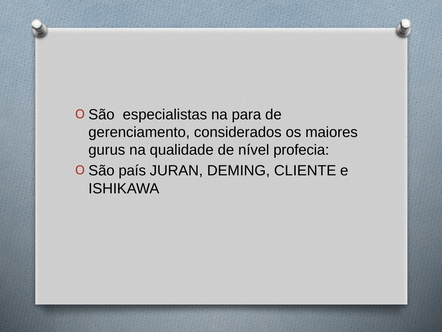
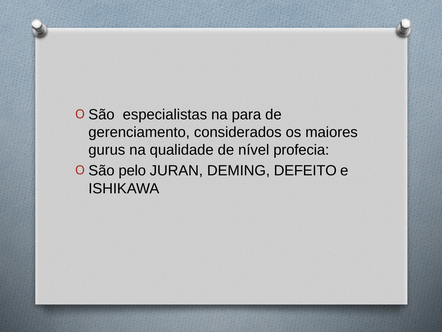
país: país -> pelo
CLIENTE: CLIENTE -> DEFEITO
